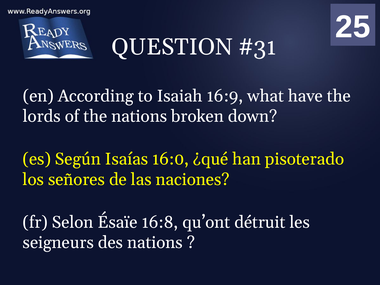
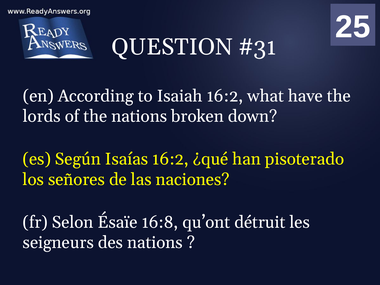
Isaiah 16:9: 16:9 -> 16:2
Isaías 16:0: 16:0 -> 16:2
